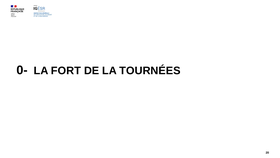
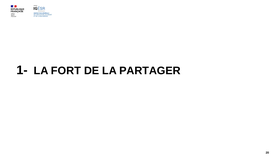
0-: 0- -> 1-
TOURNÉES: TOURNÉES -> PARTAGER
